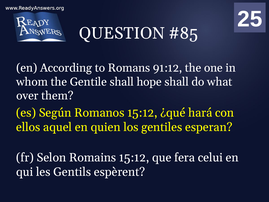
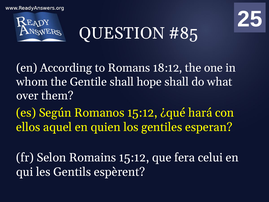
91:12: 91:12 -> 18:12
